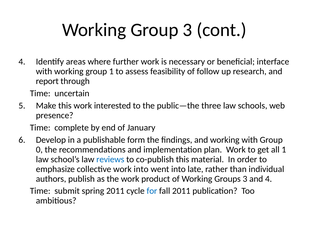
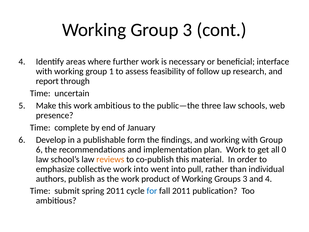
work interested: interested -> ambitious
0 at (39, 149): 0 -> 6
all 1: 1 -> 0
reviews colour: blue -> orange
late: late -> pull
